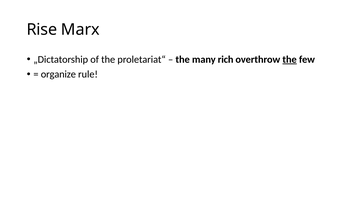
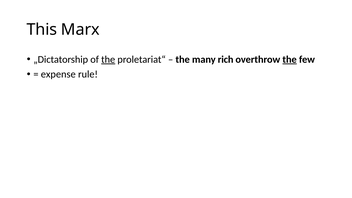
Rise: Rise -> This
the at (108, 60) underline: none -> present
organize: organize -> expense
